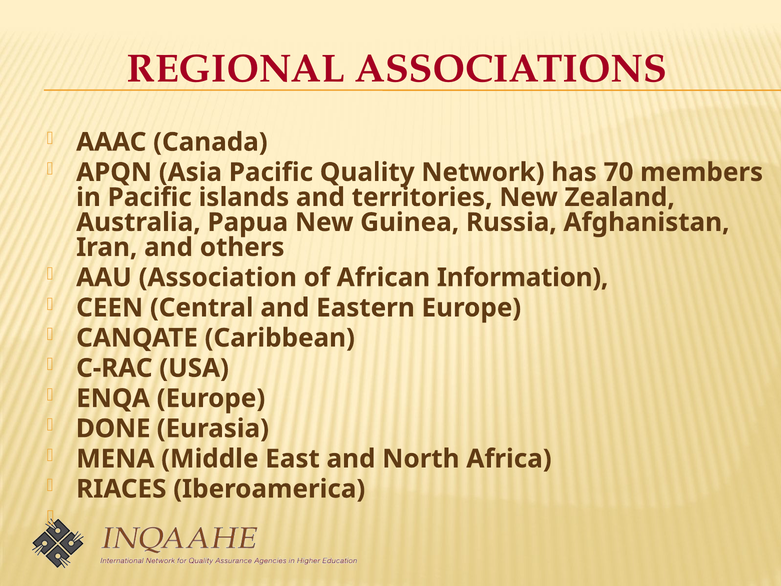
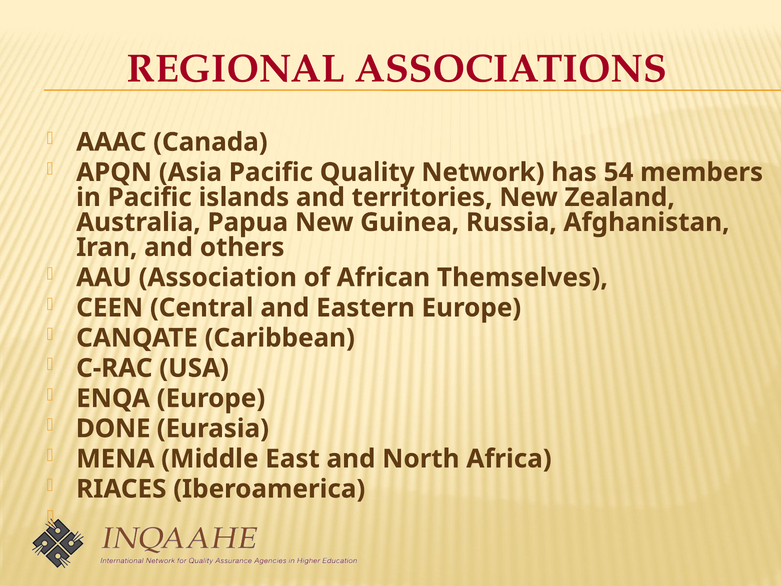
70: 70 -> 54
Information: Information -> Themselves
